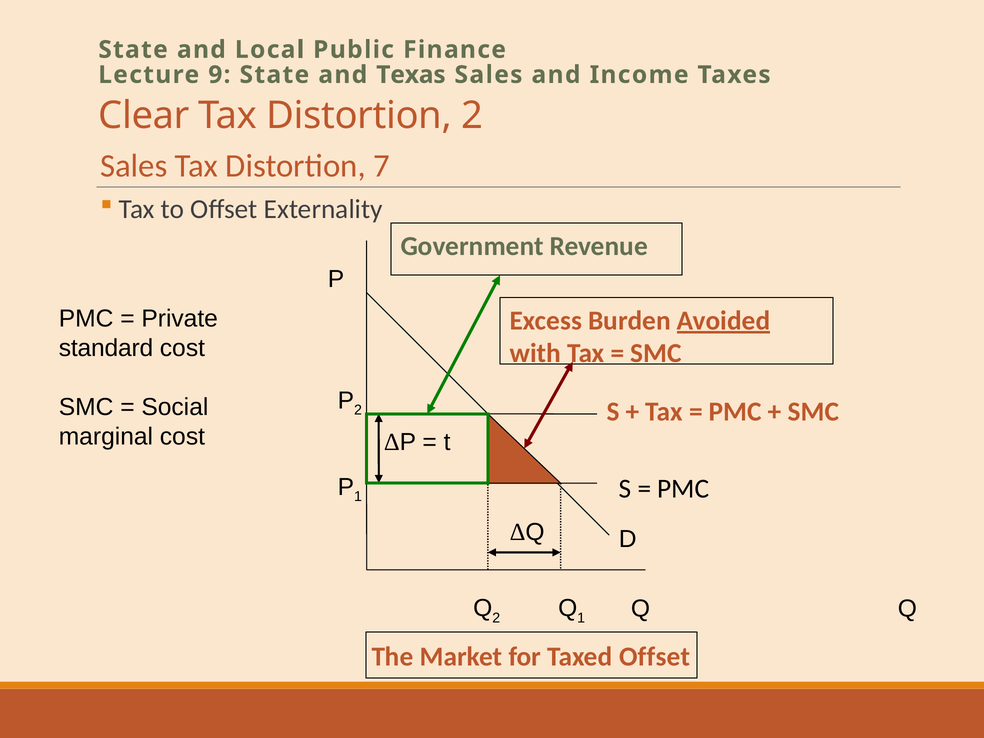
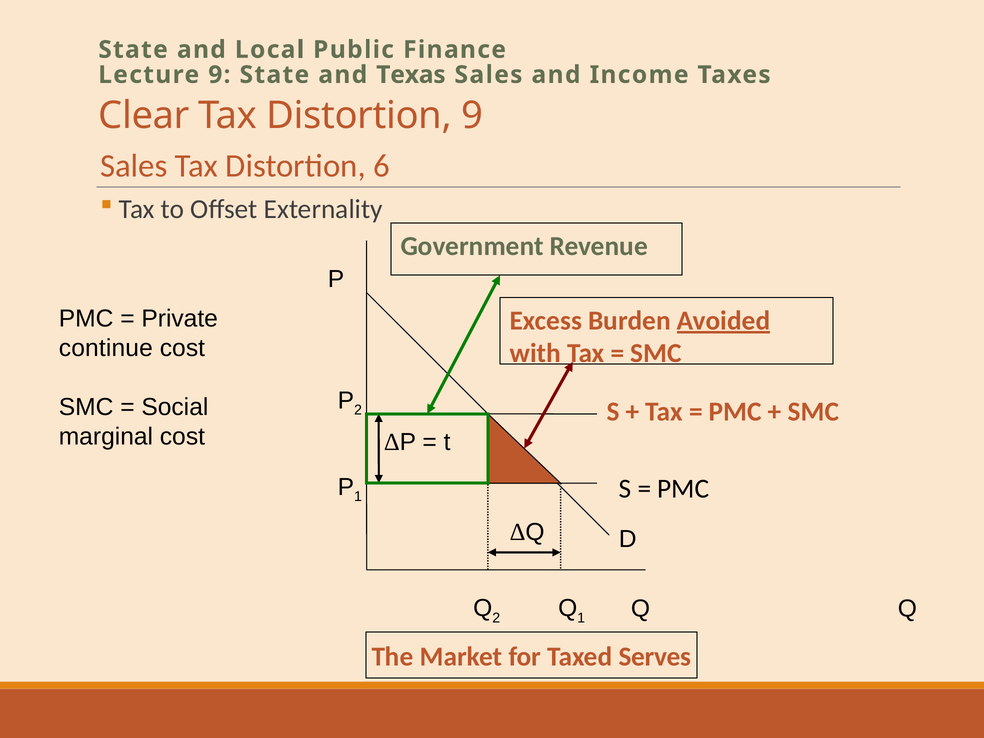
Distortion 2: 2 -> 9
7: 7 -> 6
standard: standard -> continue
Taxed Offset: Offset -> Serves
